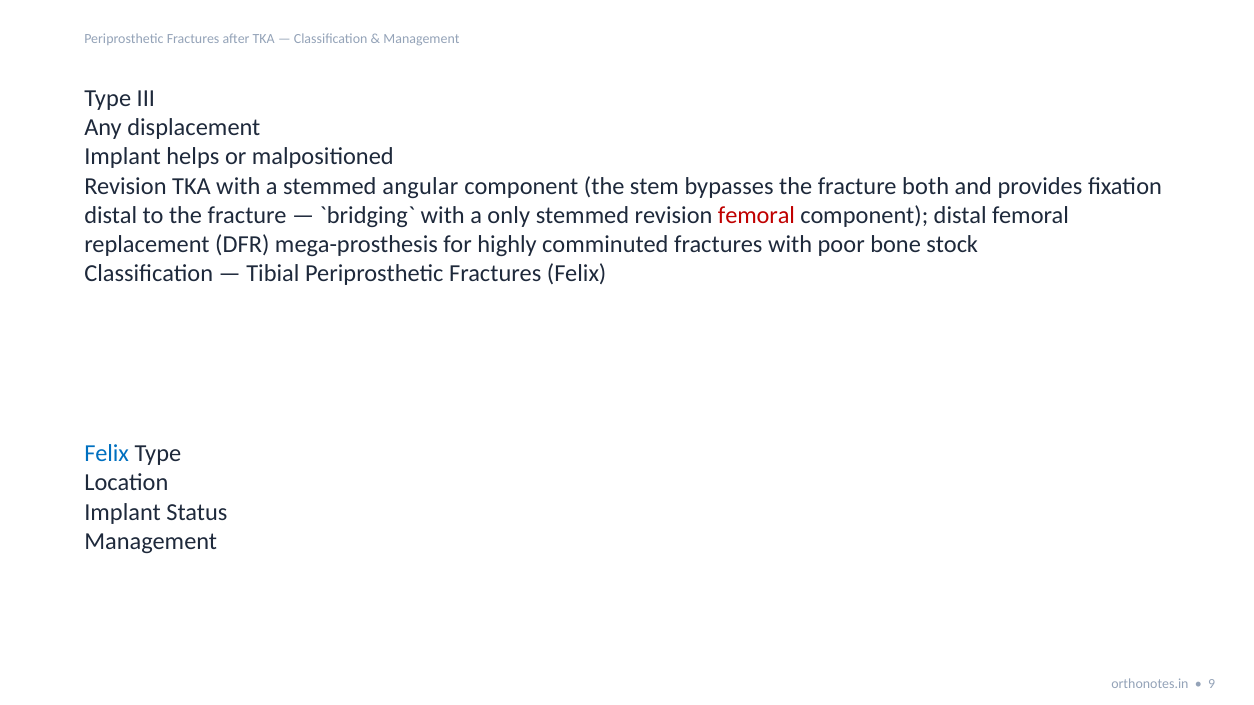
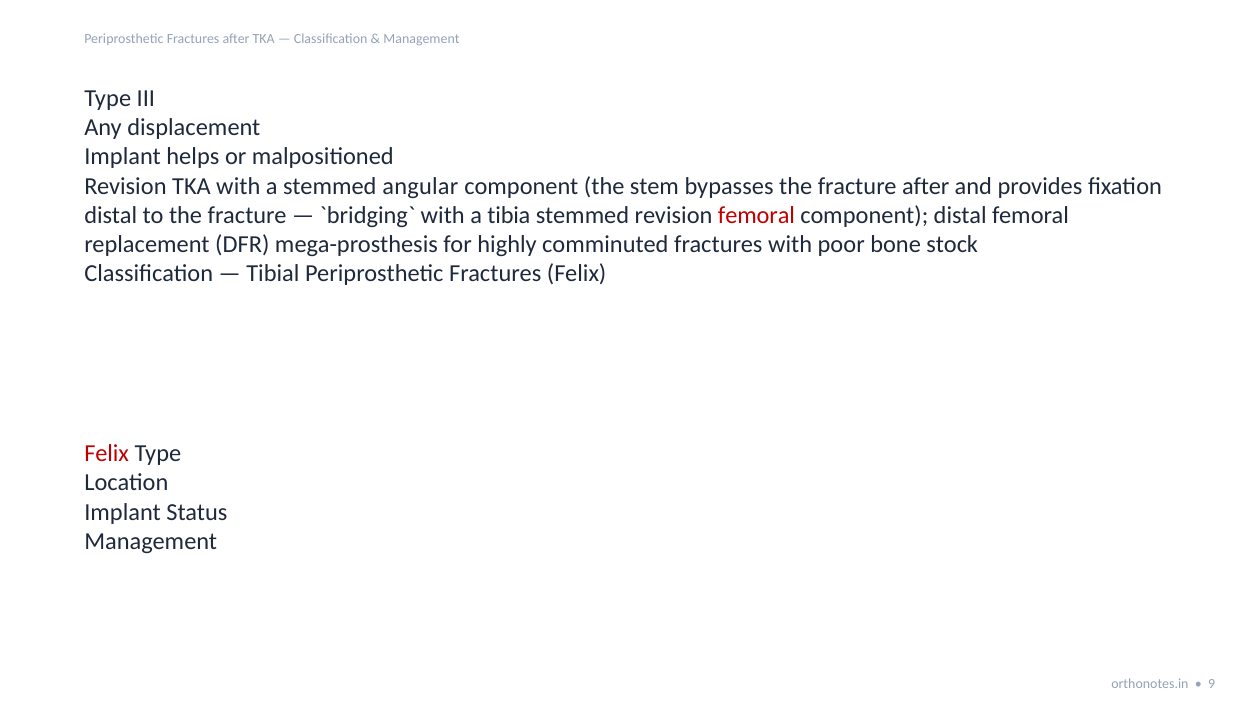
fracture both: both -> after
only: only -> tibia
Felix at (107, 454) colour: blue -> red
